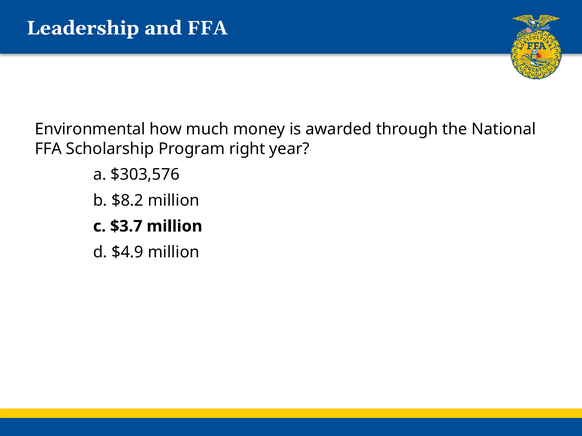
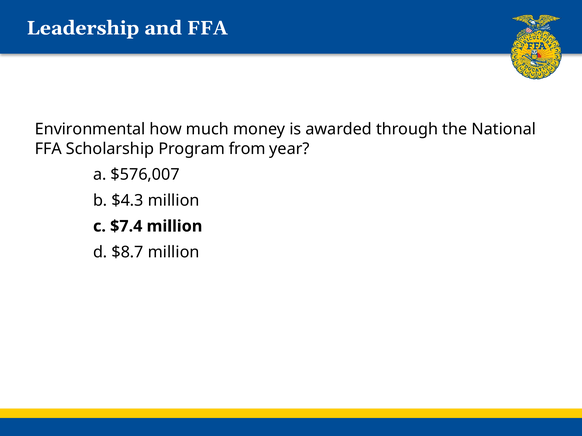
right: right -> from
$303,576: $303,576 -> $576,007
$8.2: $8.2 -> $4.3
$3.7: $3.7 -> $7.4
$4.9: $4.9 -> $8.7
